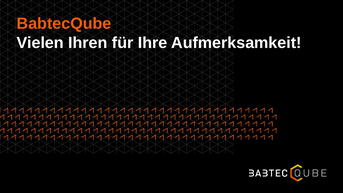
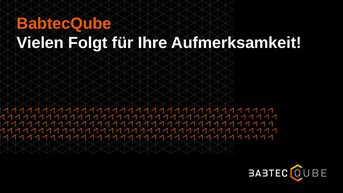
Ihren: Ihren -> Folgt
